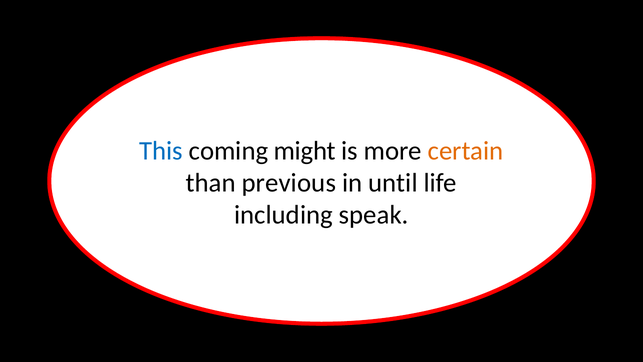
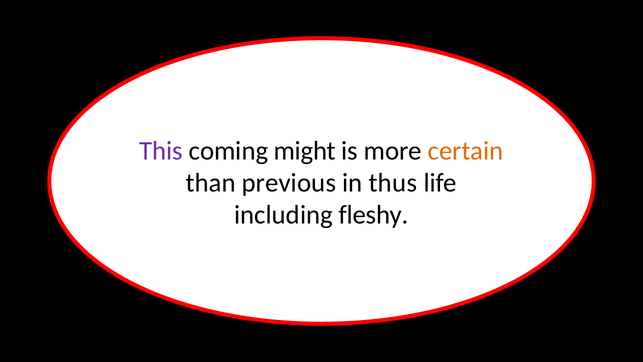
This colour: blue -> purple
until: until -> thus
speak: speak -> fleshy
